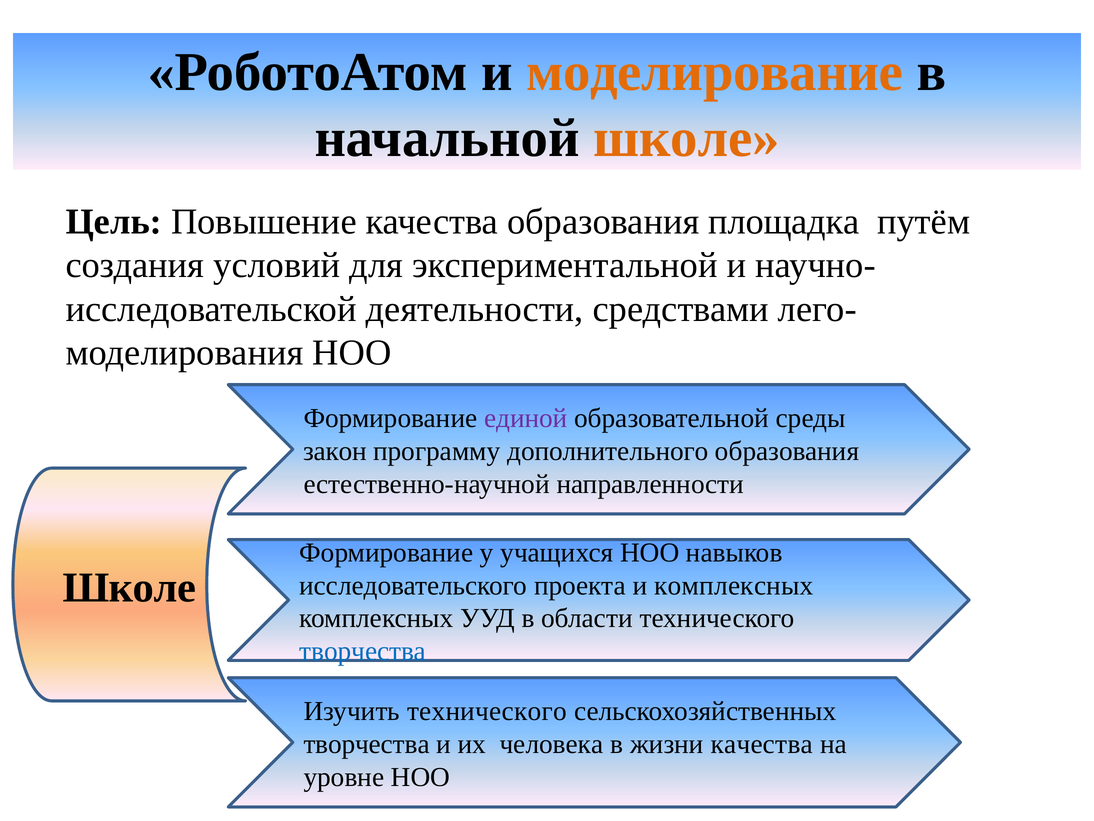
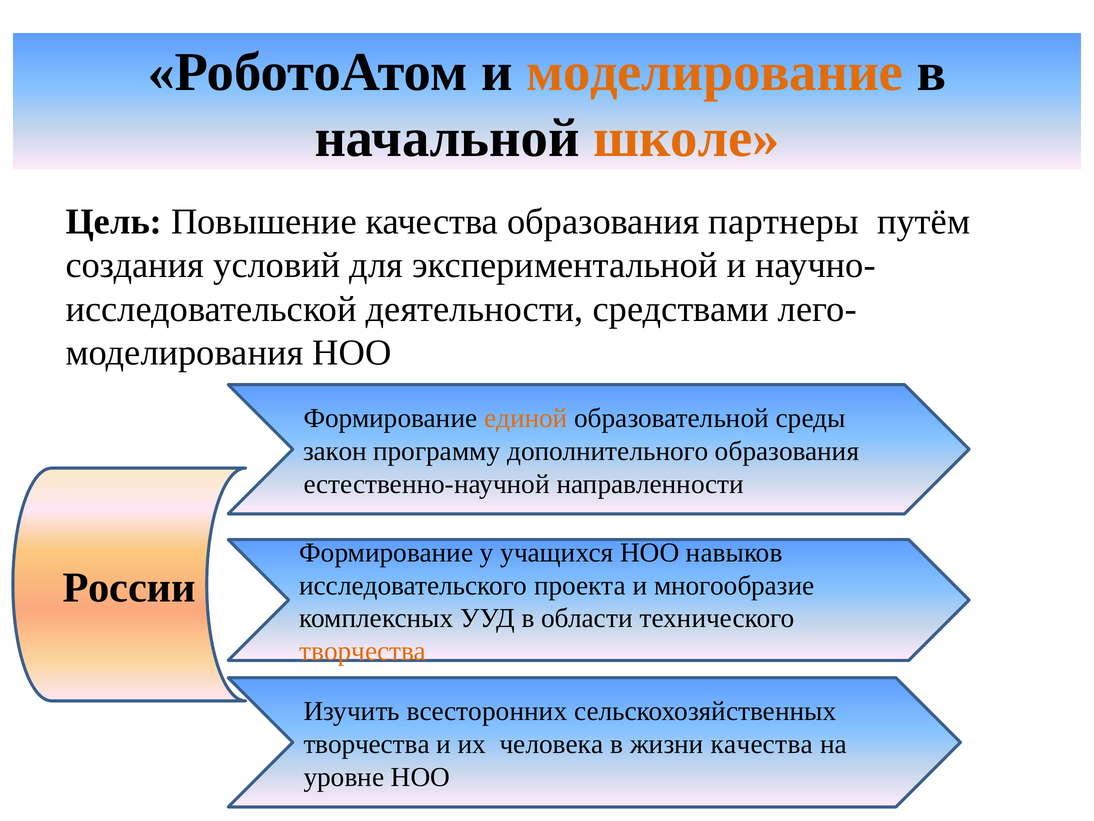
площадка: площадка -> партнеры
единой colour: purple -> orange
Школе at (129, 587): Школе -> России
и комплексных: комплексных -> многообразие
творчества at (363, 651) colour: blue -> orange
Изучить технического: технического -> всесторонних
